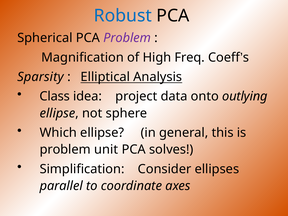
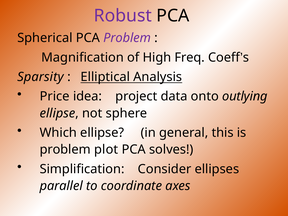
Robust colour: blue -> purple
Class: Class -> Price
unit: unit -> plot
